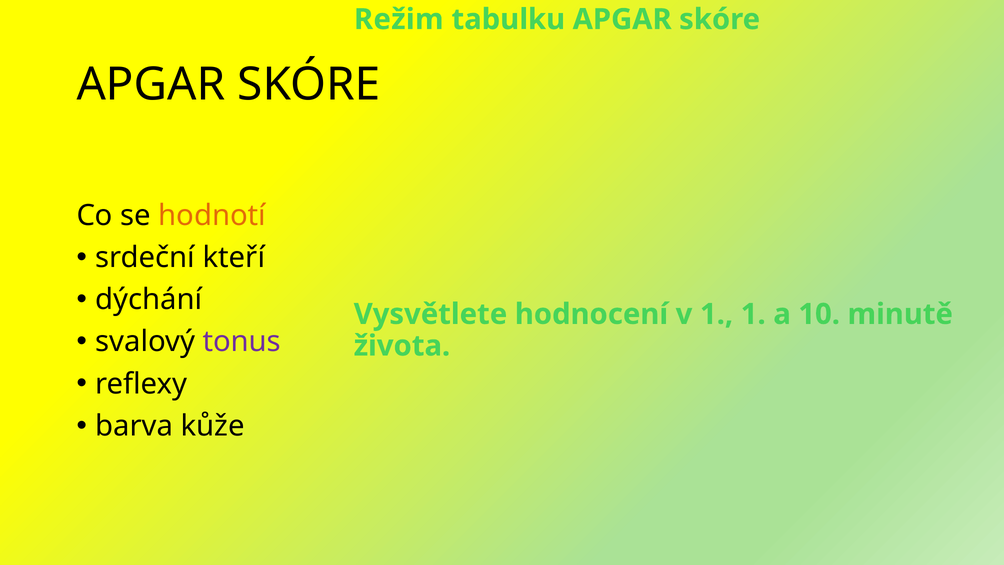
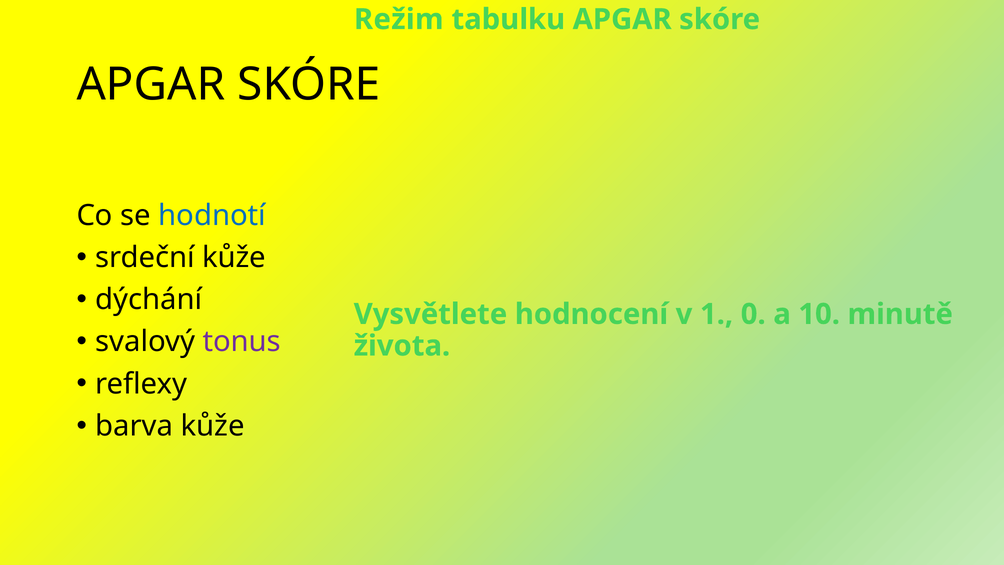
hodnotí colour: orange -> blue
srdeční kteří: kteří -> kůže
1 1: 1 -> 0
